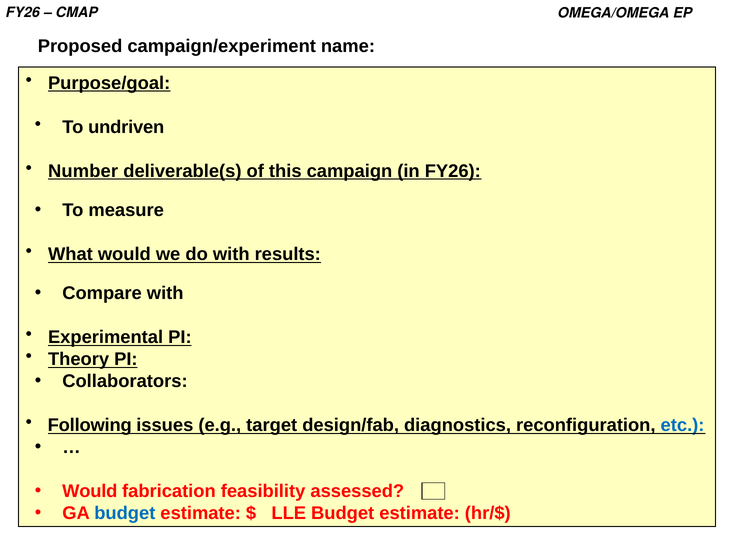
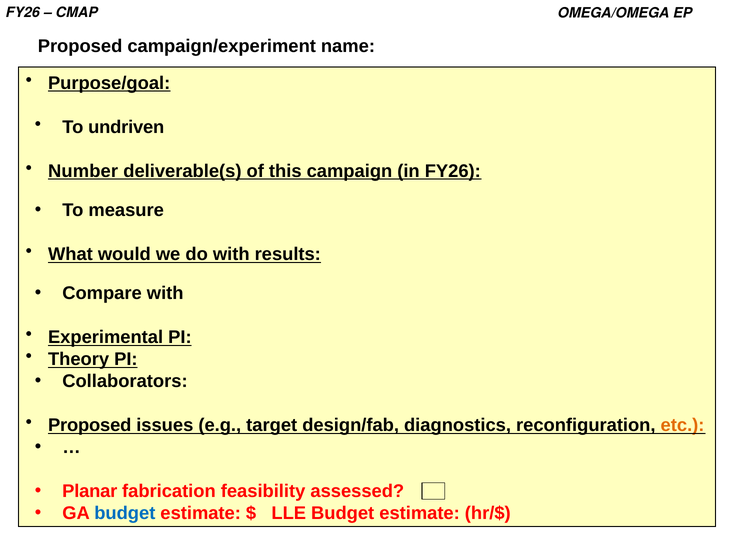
Following at (90, 426): Following -> Proposed
etc colour: blue -> orange
Would at (90, 492): Would -> Planar
